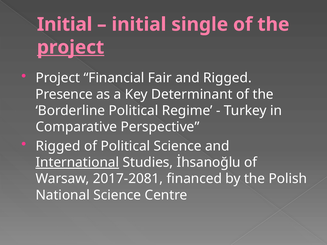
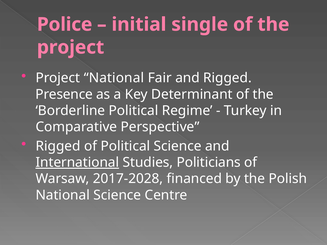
Initial at (65, 24): Initial -> Police
project at (71, 47) underline: present -> none
Project Financial: Financial -> National
İhsanoğlu: İhsanoğlu -> Politicians
2017-2081: 2017-2081 -> 2017-2028
